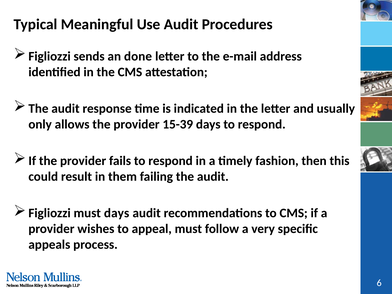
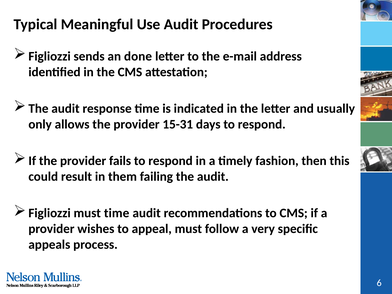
15-39: 15-39 -> 15-31
must days: days -> time
